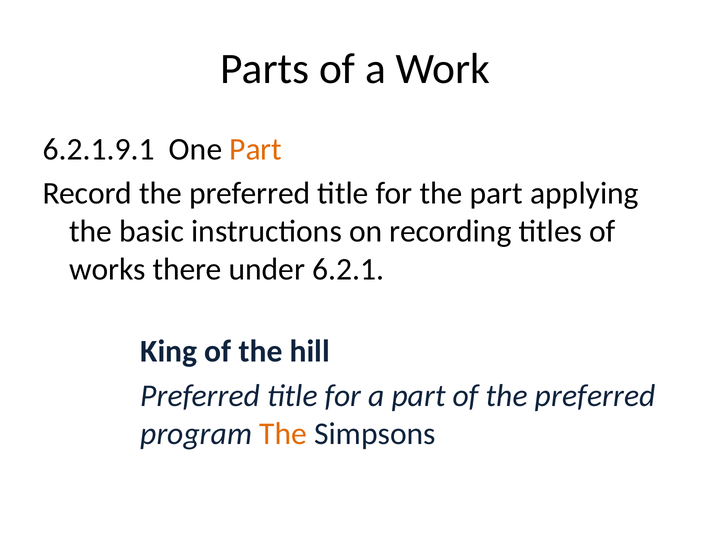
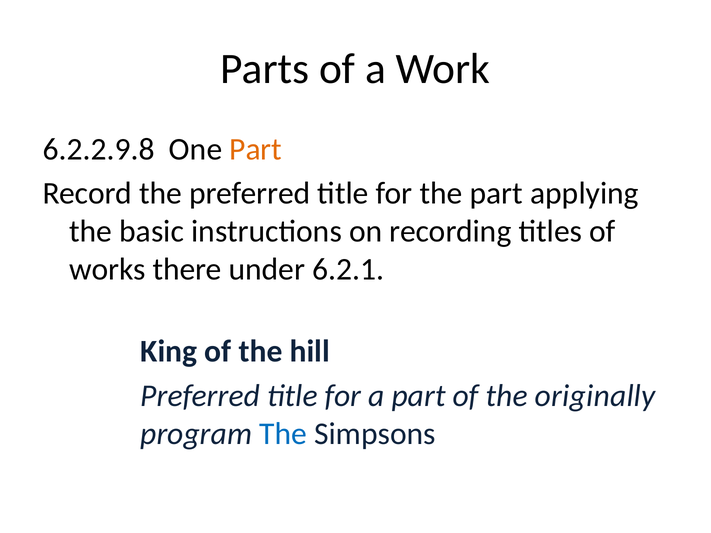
6.2.1.9.1: 6.2.1.9.1 -> 6.2.2.9.8
of the preferred: preferred -> originally
The at (283, 434) colour: orange -> blue
